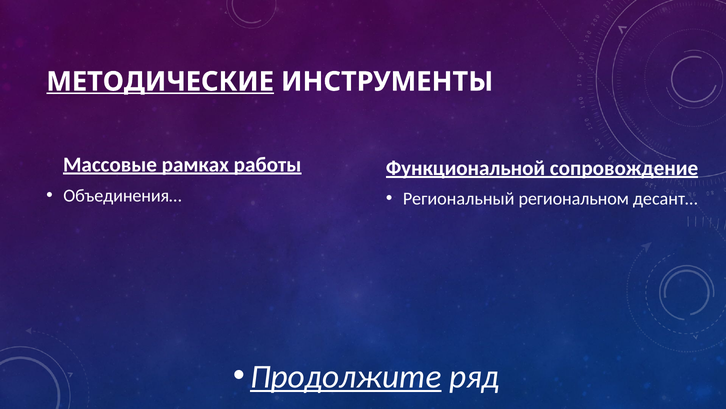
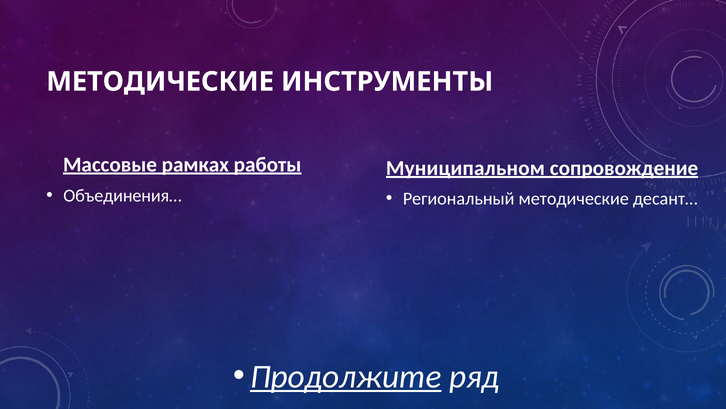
МЕТОДИЧЕСКИЕ at (160, 82) underline: present -> none
Функциональной: Функциональной -> Муниципальном
Региональный региональном: региональном -> методические
